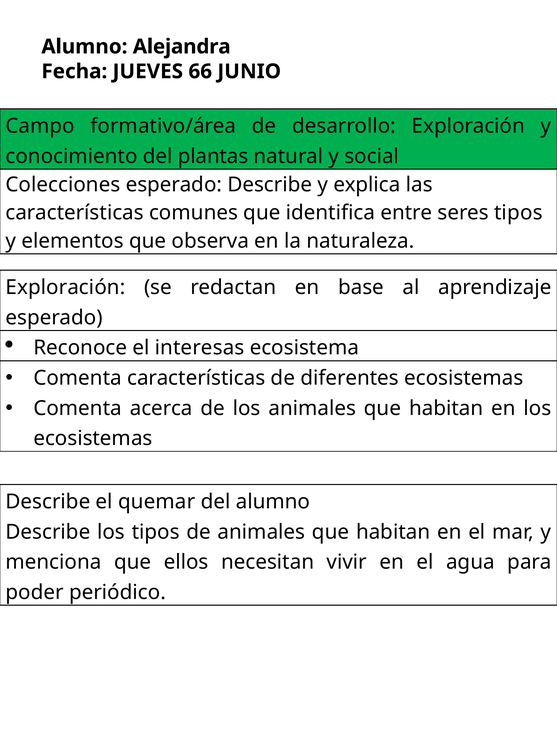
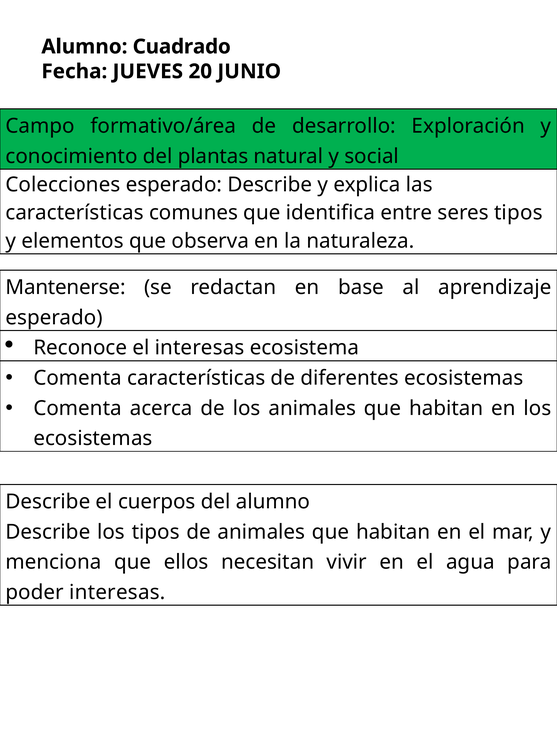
Alejandra: Alejandra -> Cuadrado
66: 66 -> 20
Exploración at (65, 287): Exploración -> Mantenerse
quemar: quemar -> cuerpos
poder periódico: periódico -> interesas
